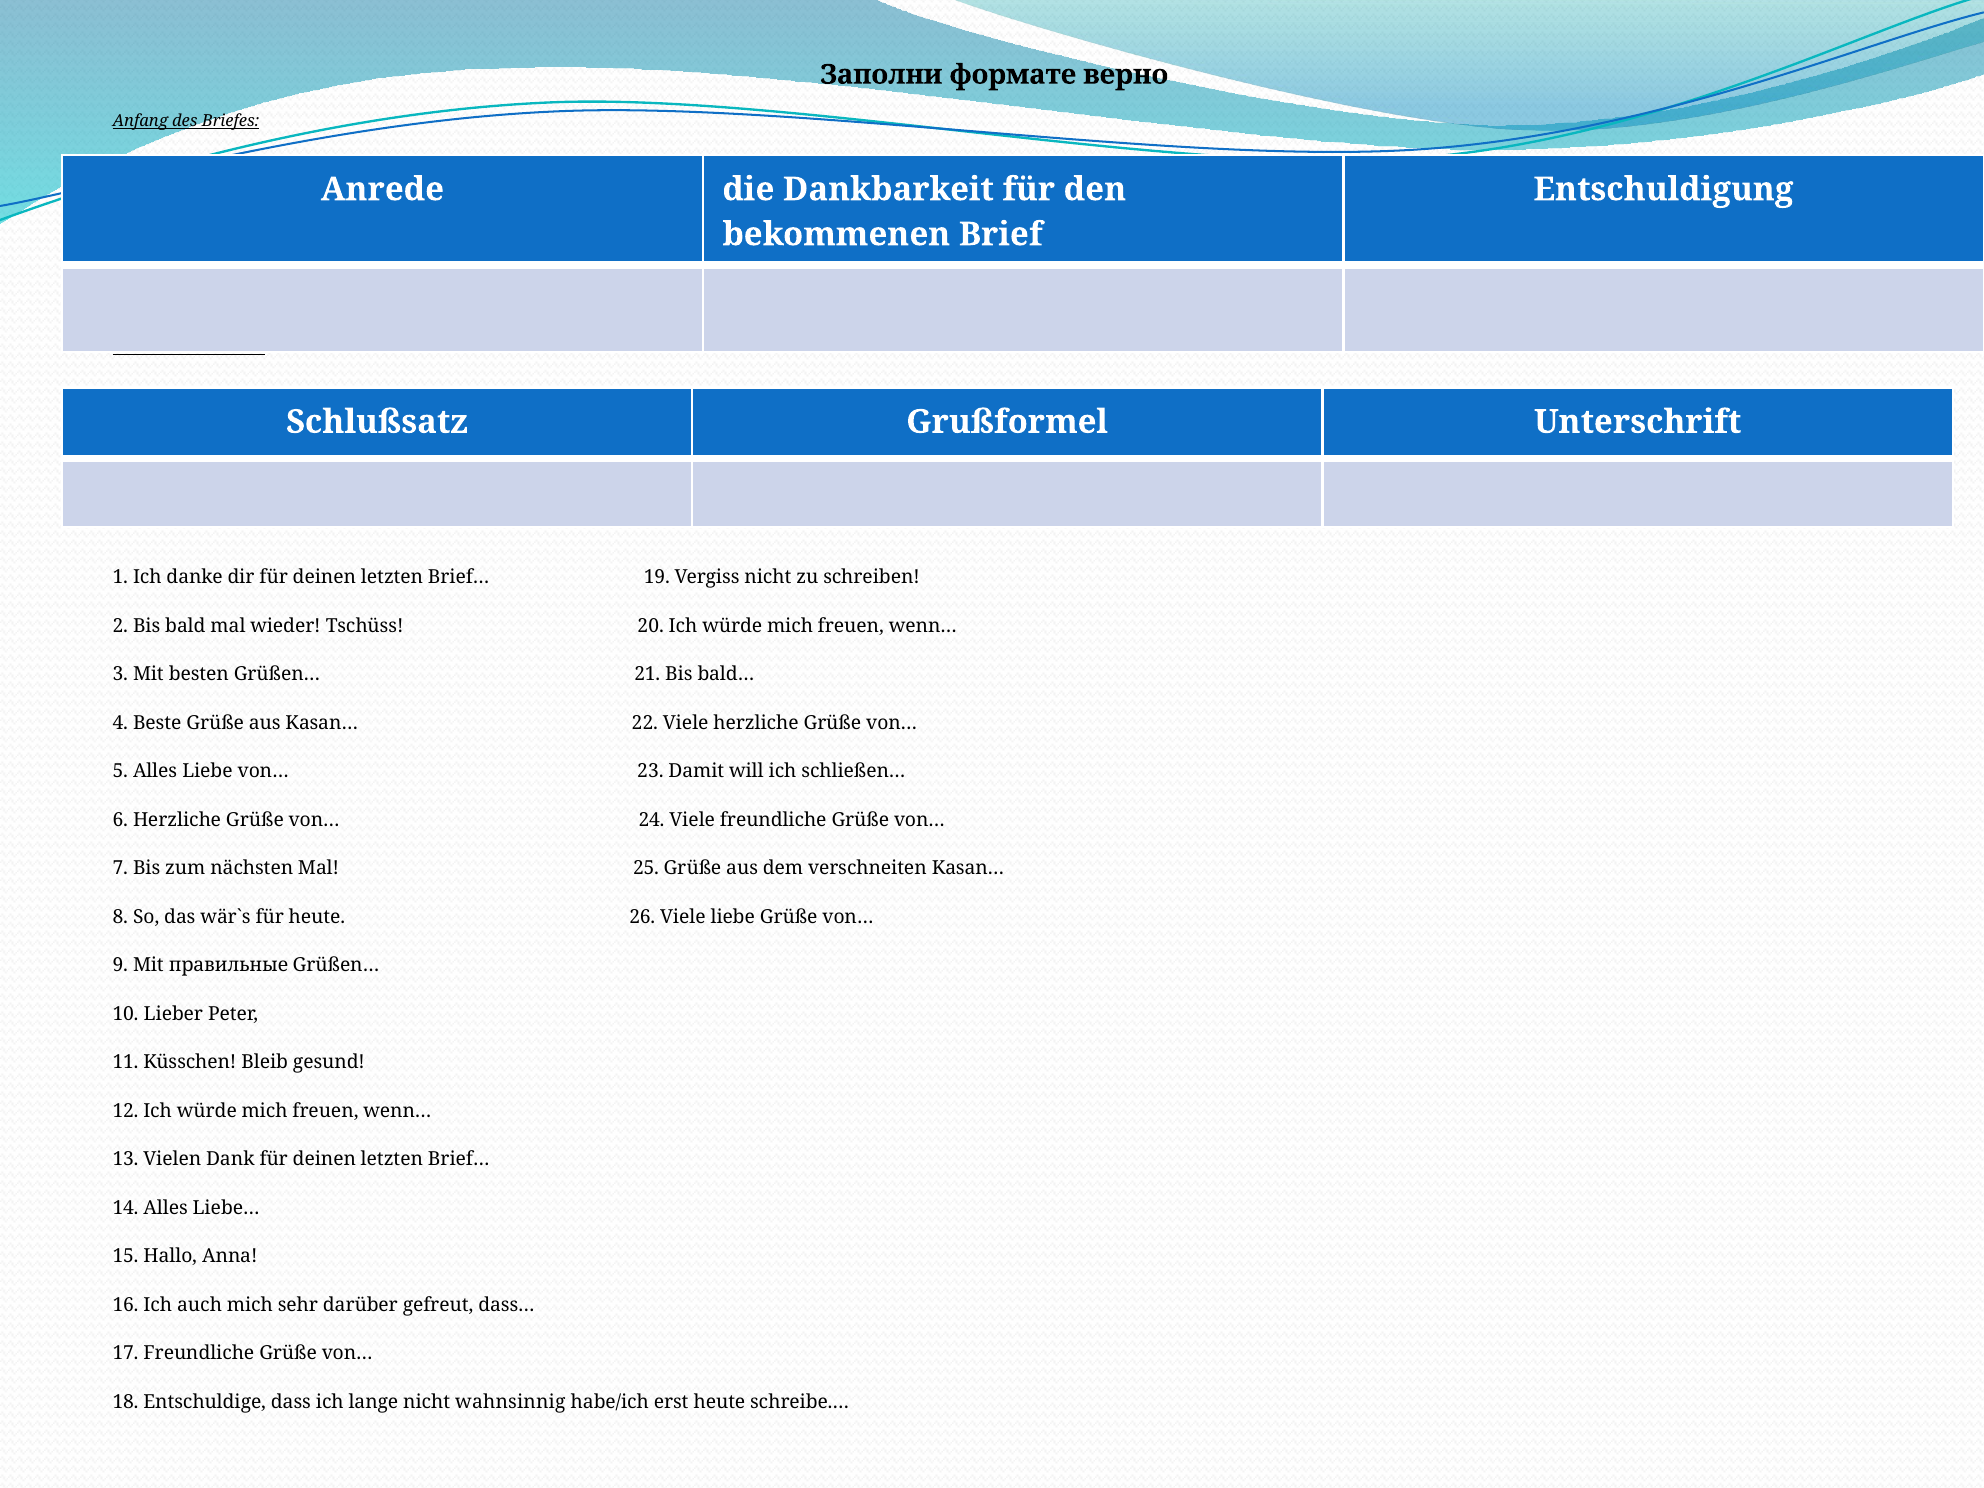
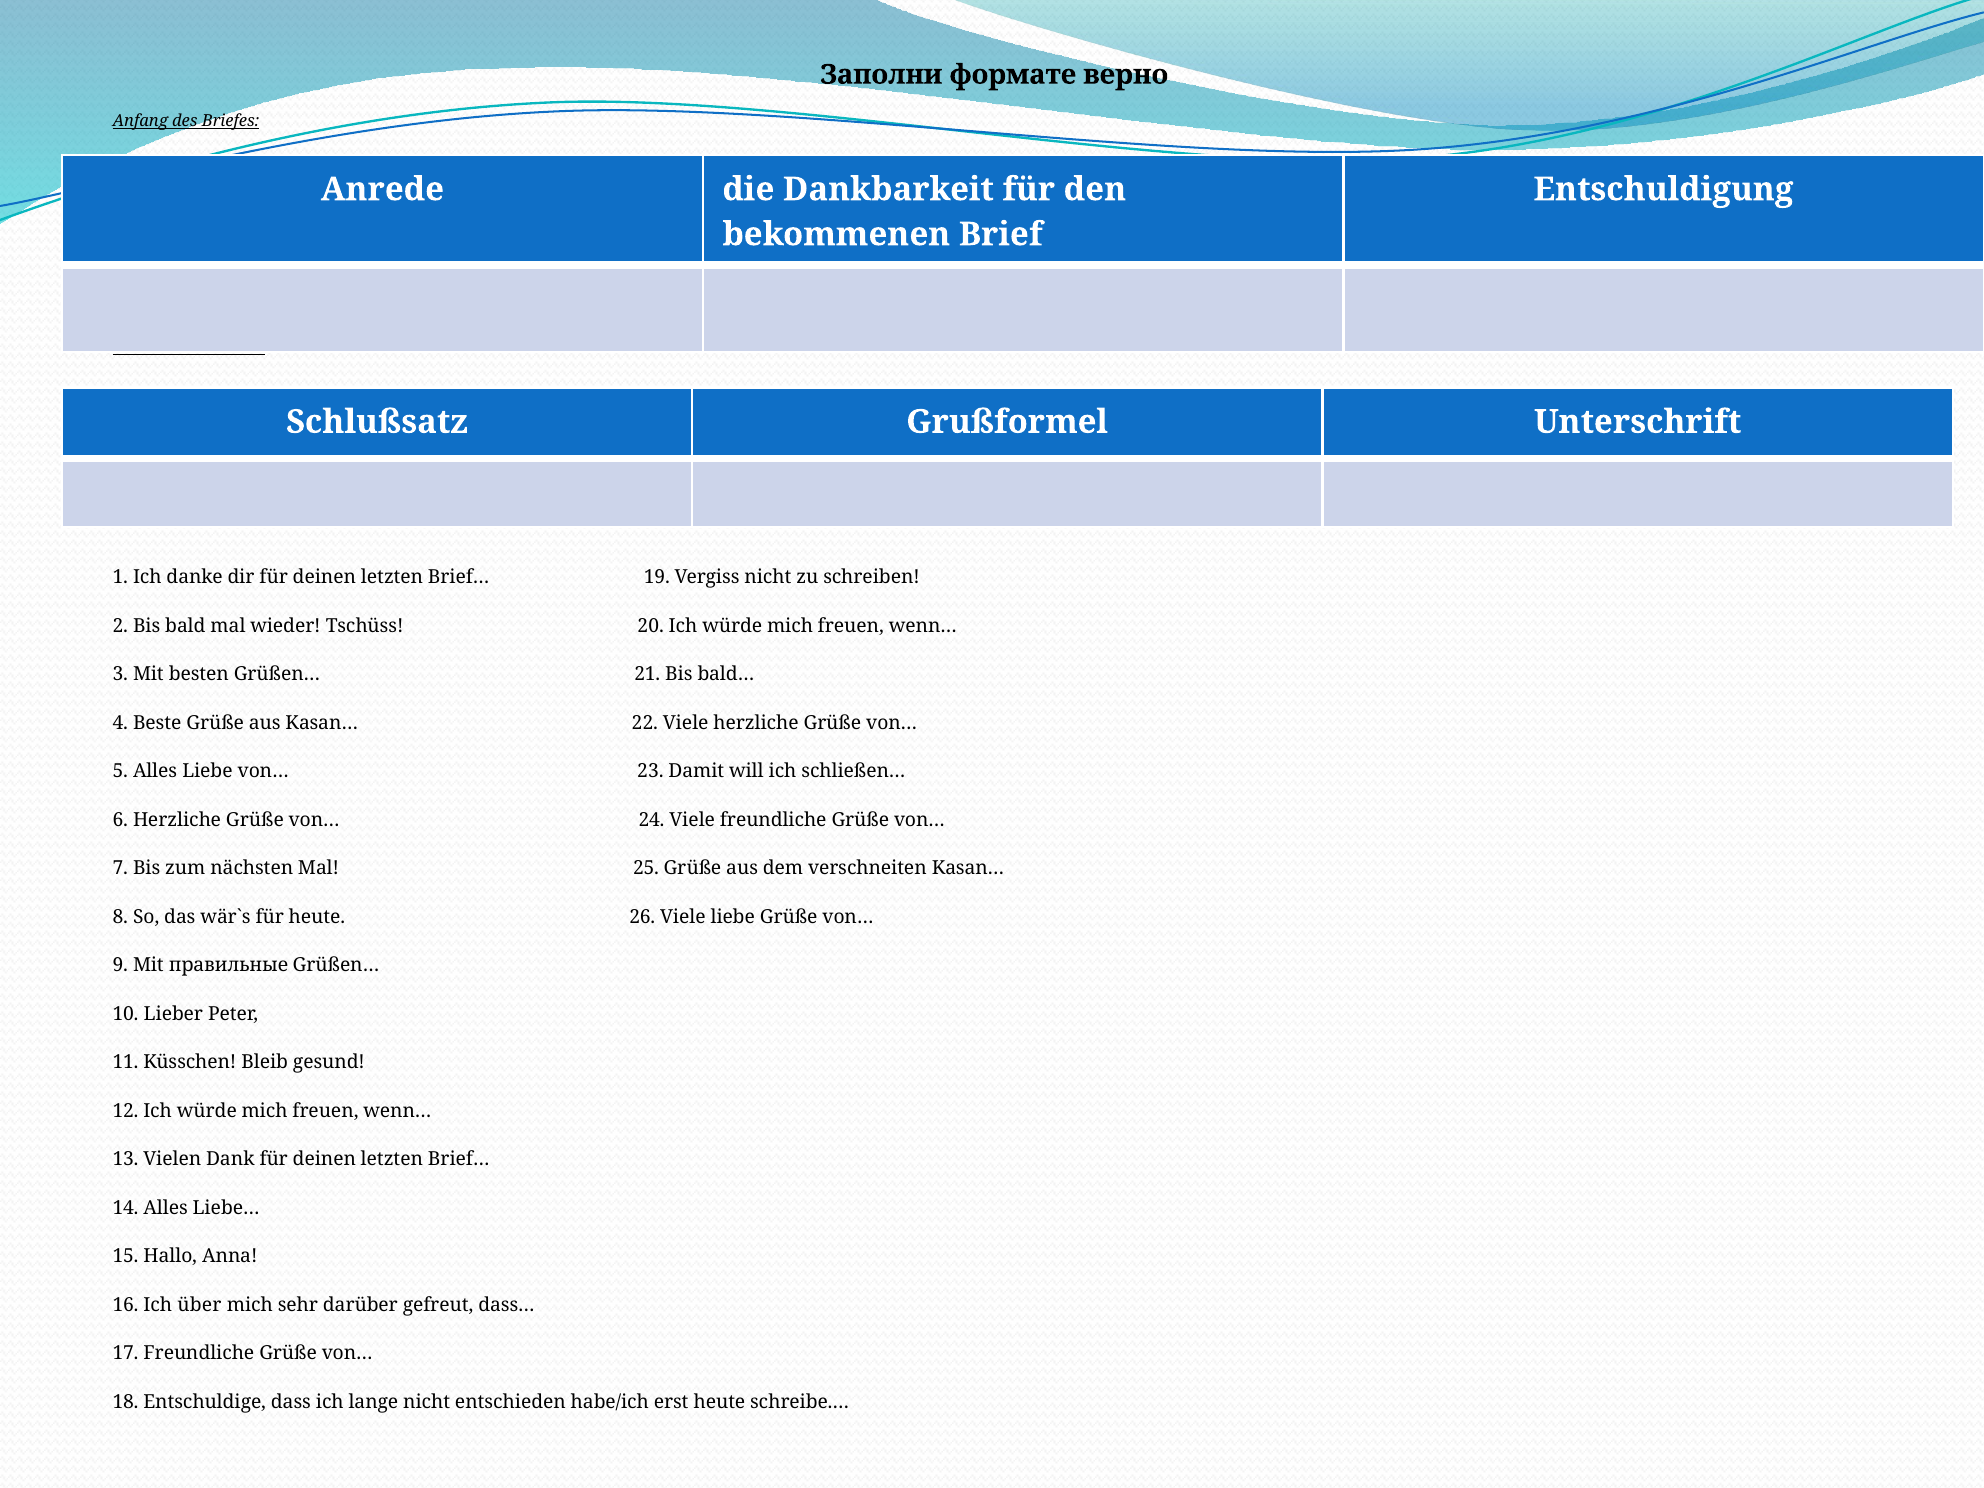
auch: auch -> über
wahnsinnig: wahnsinnig -> entschieden
